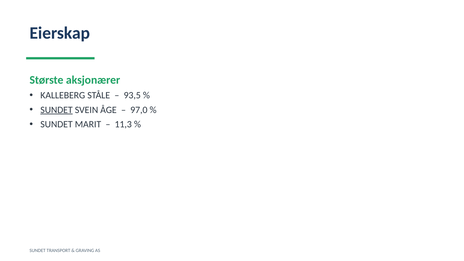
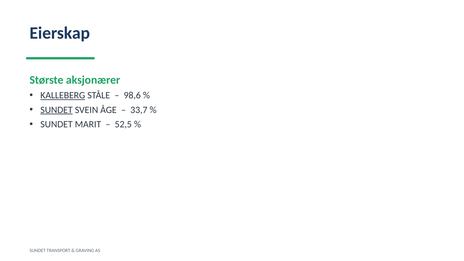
KALLEBERG underline: none -> present
93,5: 93,5 -> 98,6
97,0: 97,0 -> 33,7
11,3: 11,3 -> 52,5
